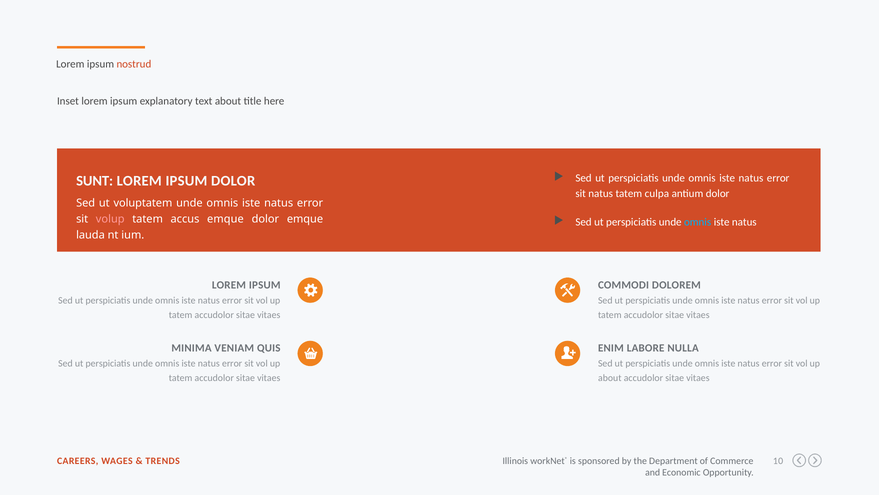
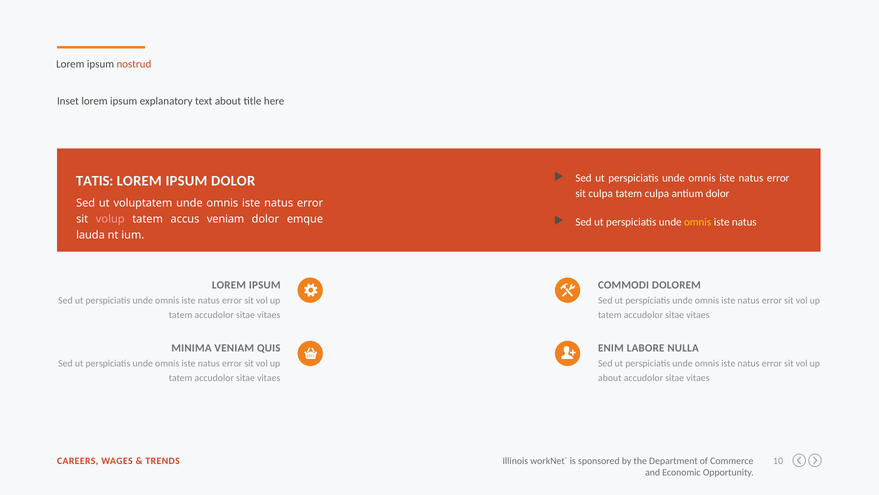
SUNT: SUNT -> TATIS
sit natus: natus -> culpa
accus emque: emque -> veniam
omnis at (698, 222) colour: light blue -> yellow
